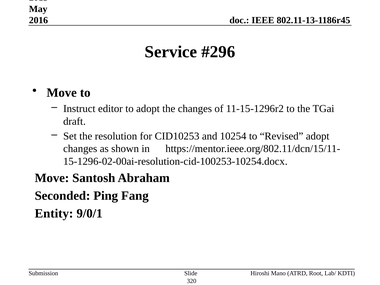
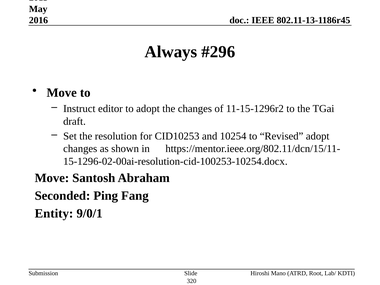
Service: Service -> Always
